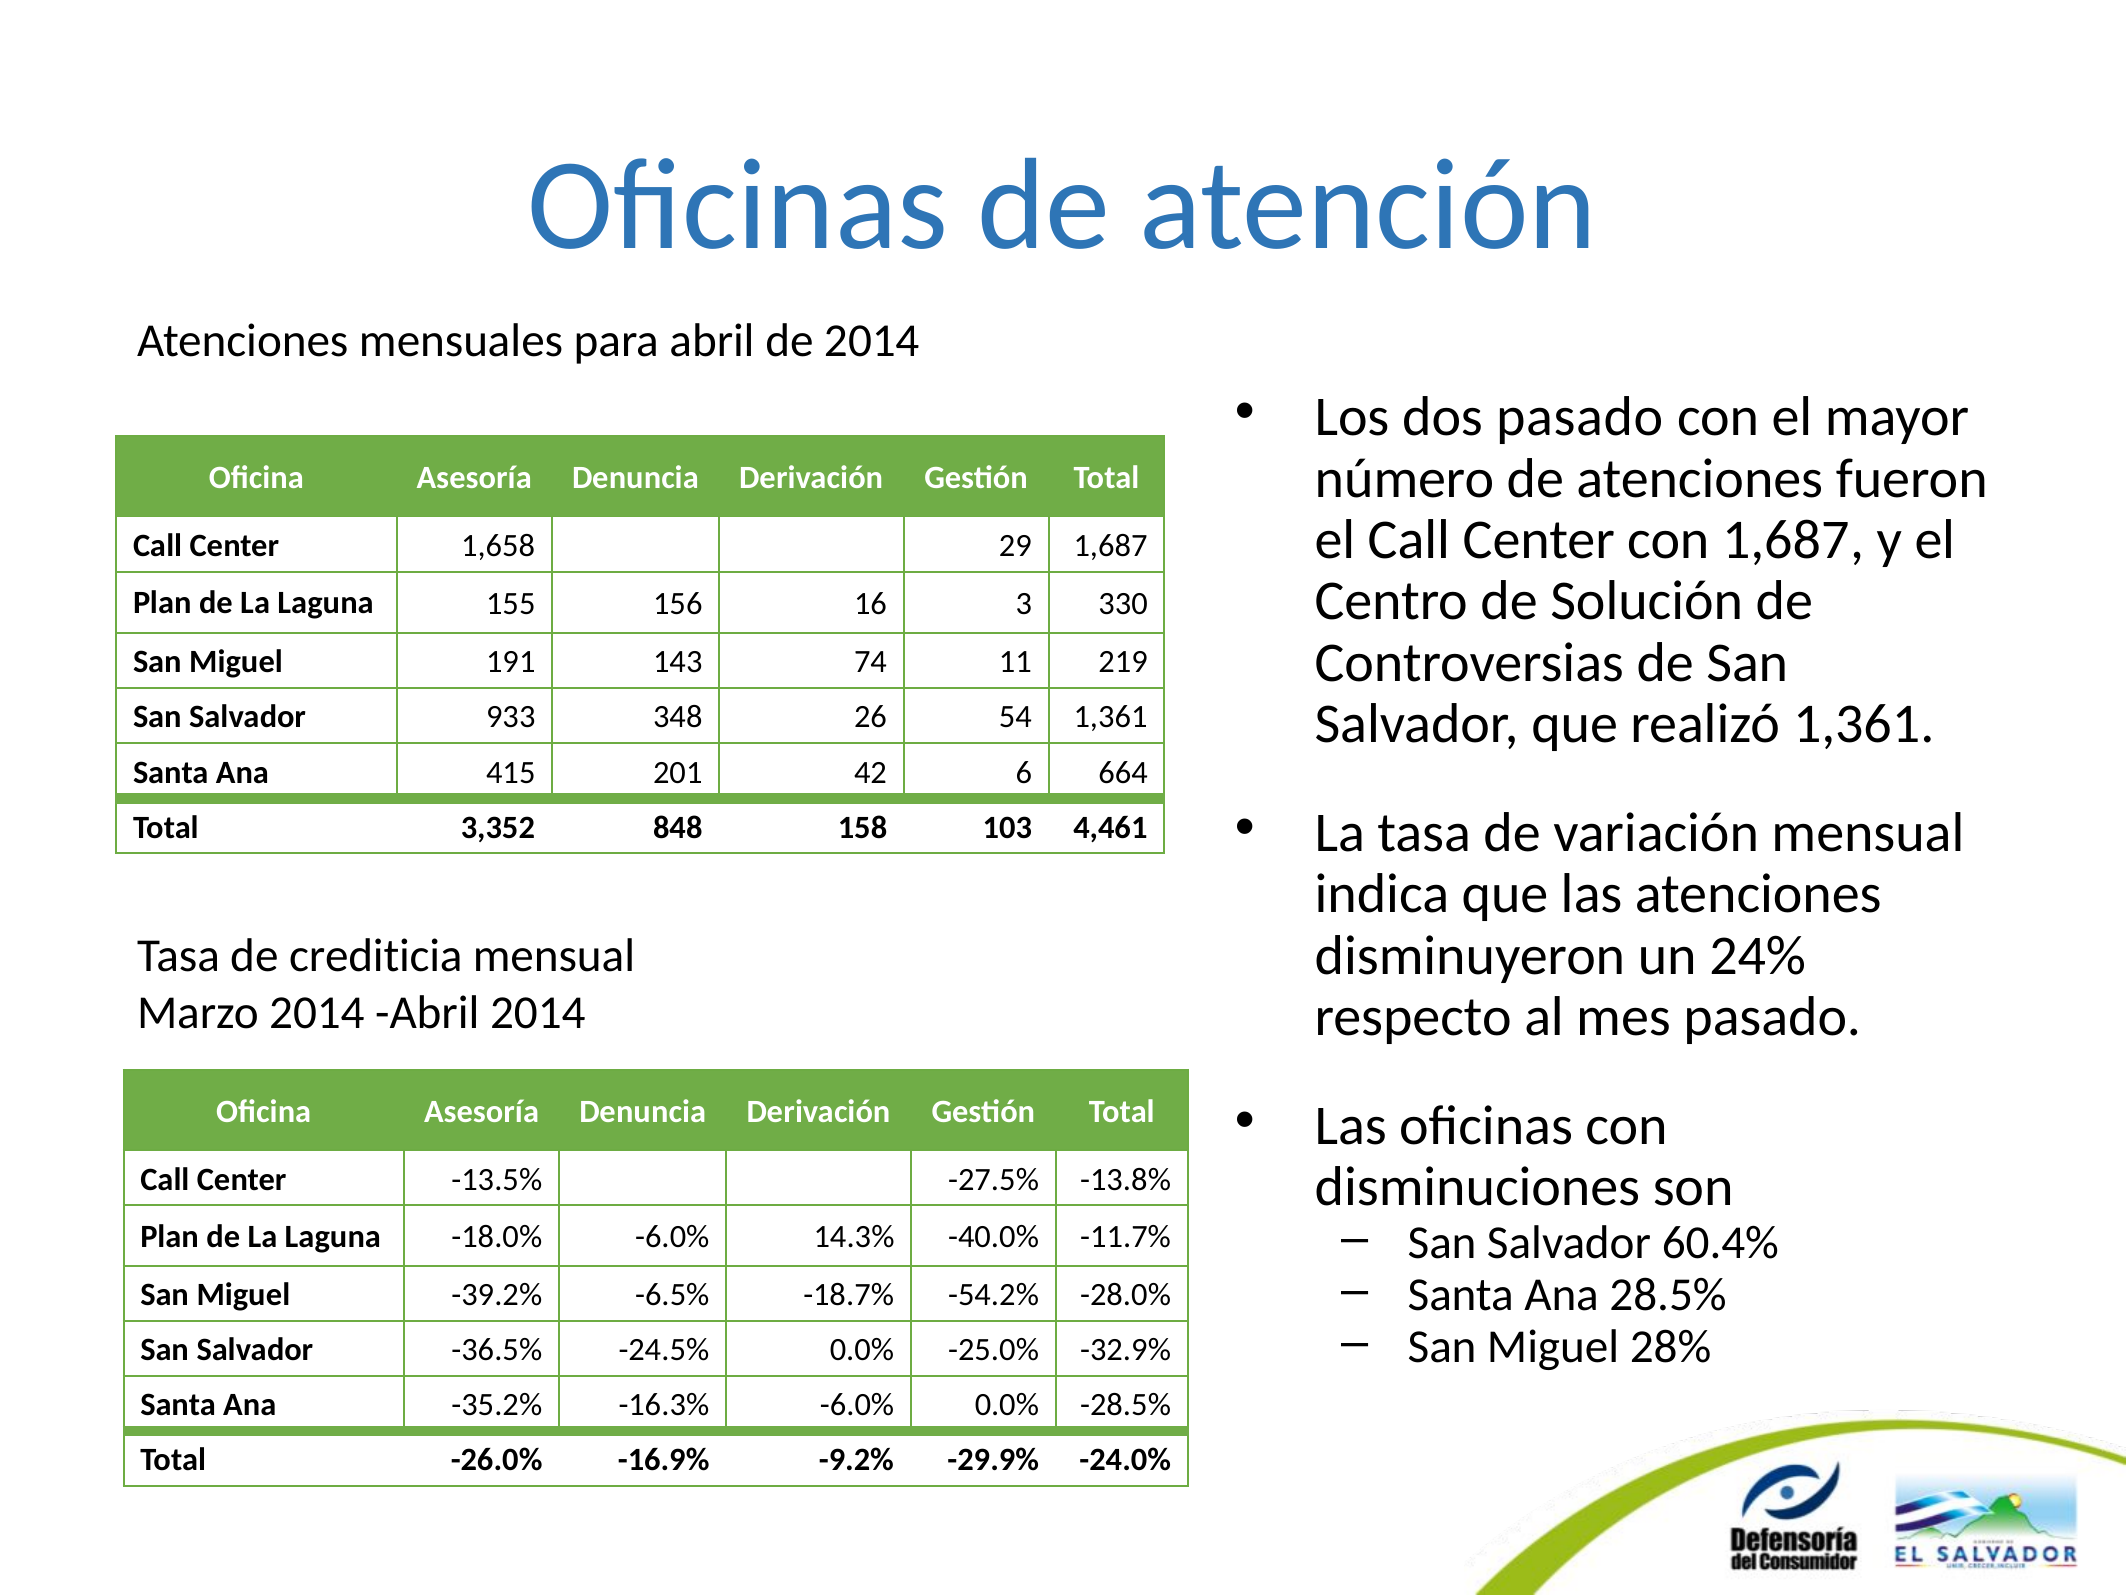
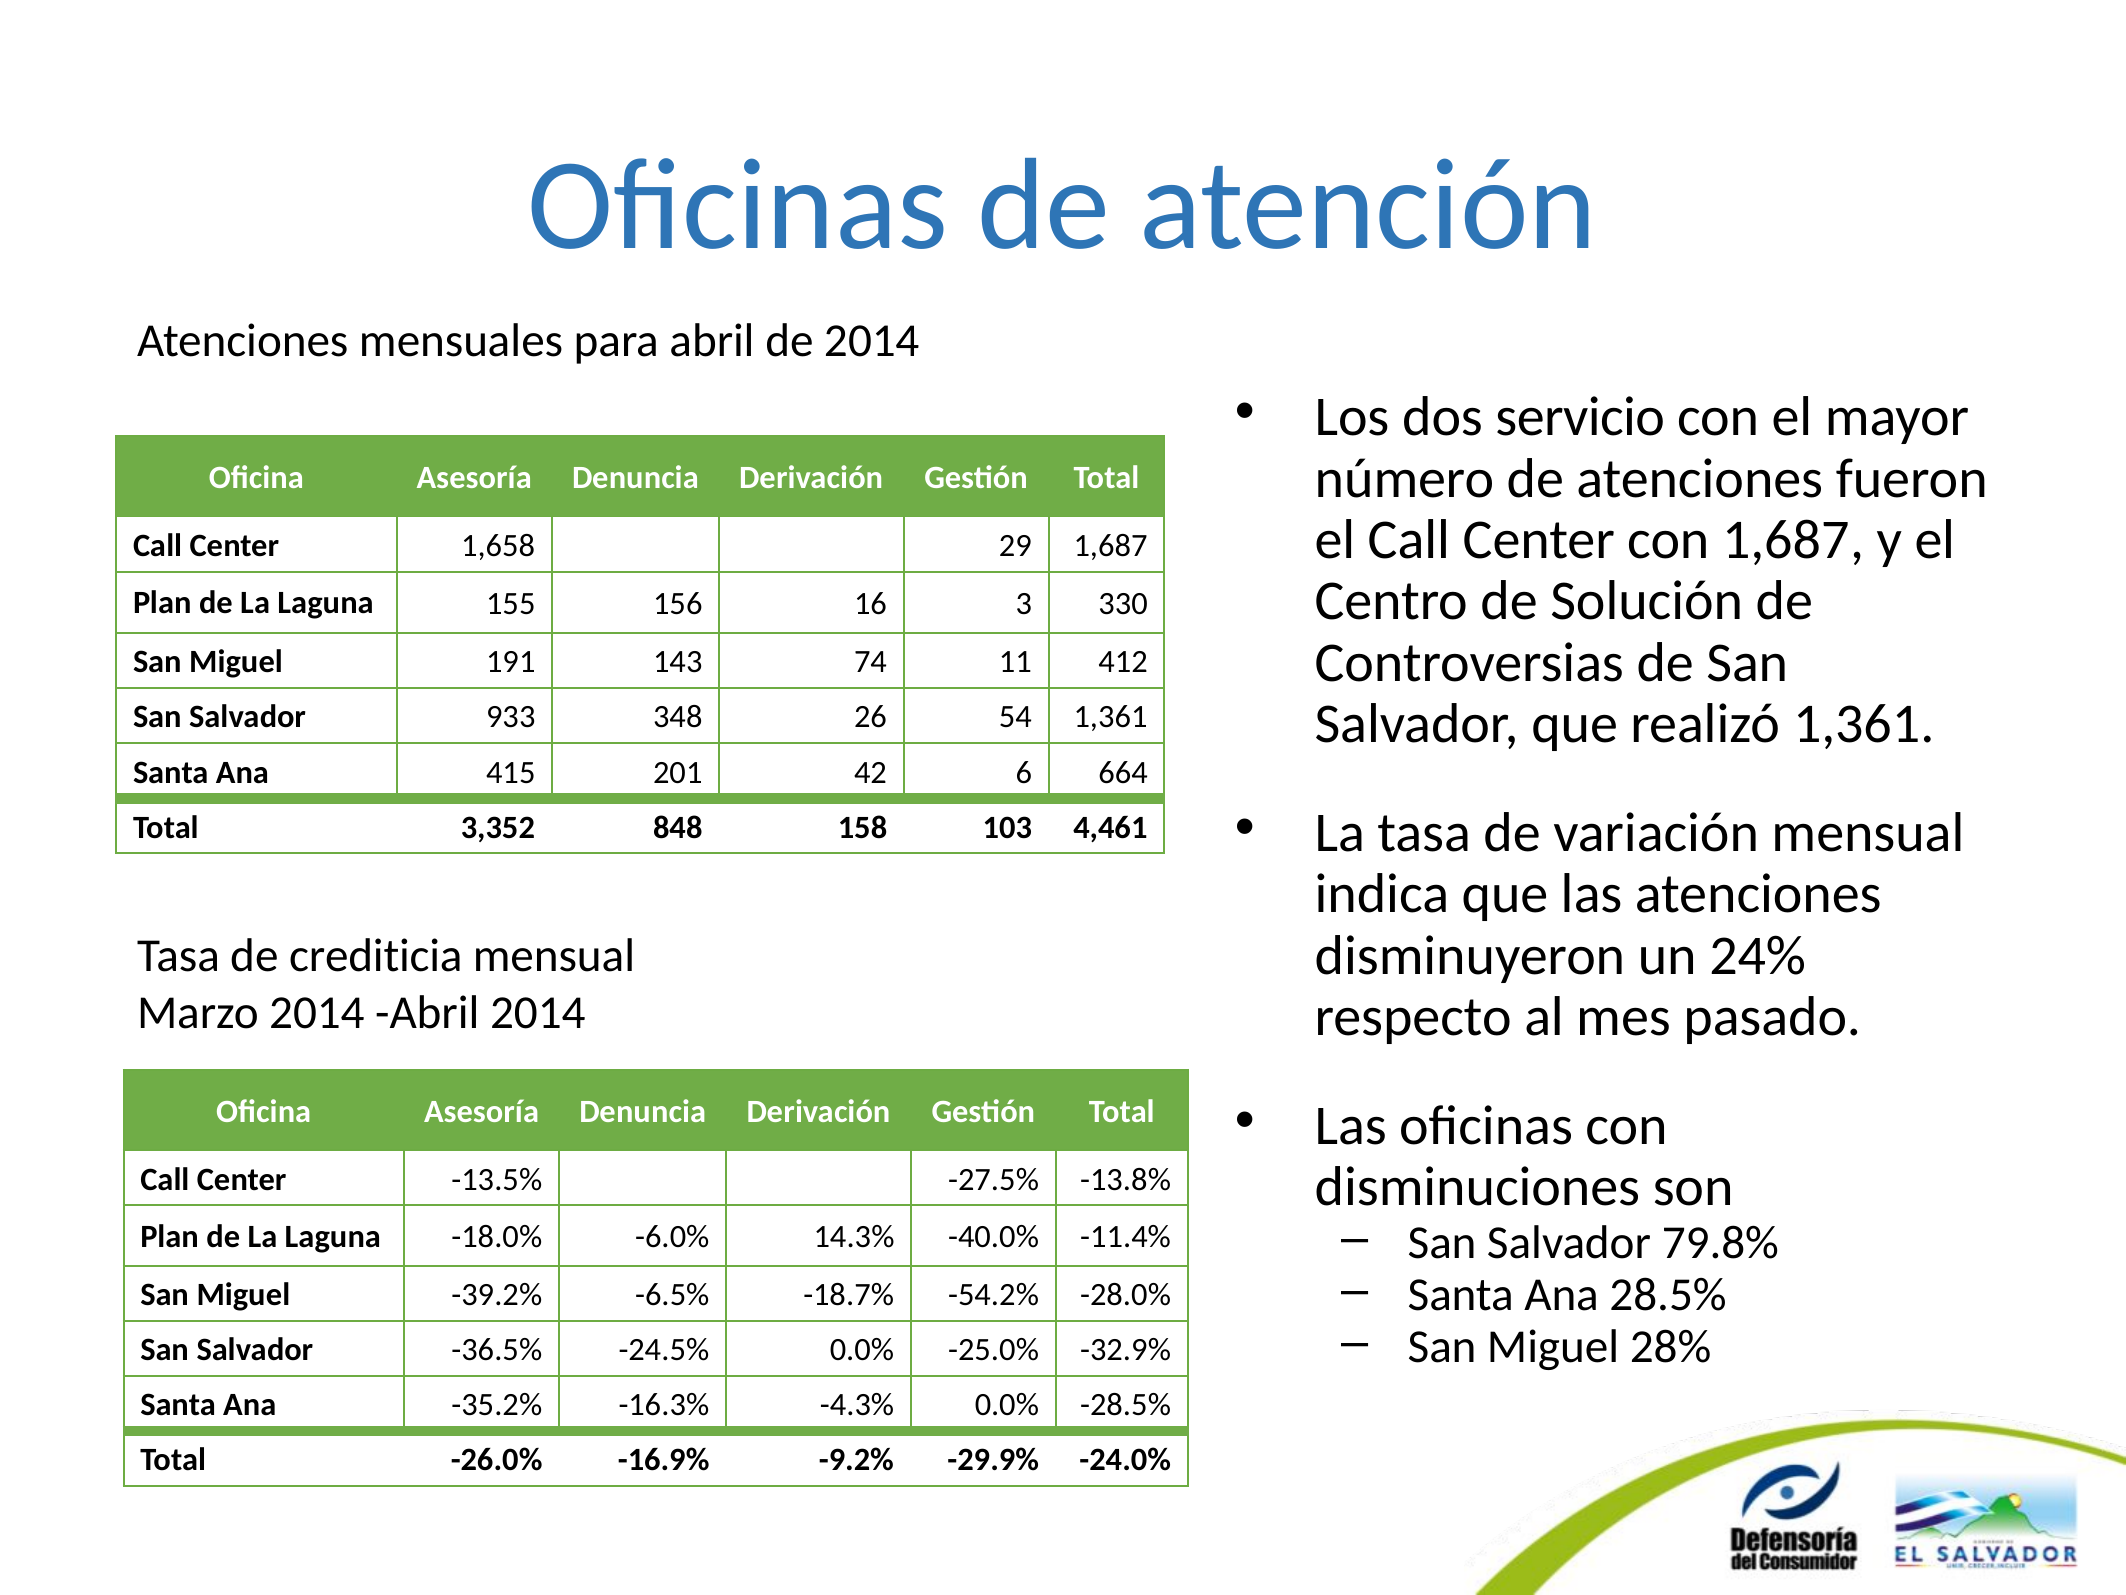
dos pasado: pasado -> servicio
219: 219 -> 412
60.4%: 60.4% -> 79.8%
-11.7%: -11.7% -> -11.4%
-16.3% -6.0%: -6.0% -> -4.3%
